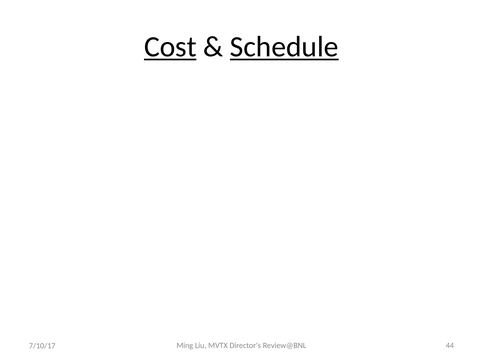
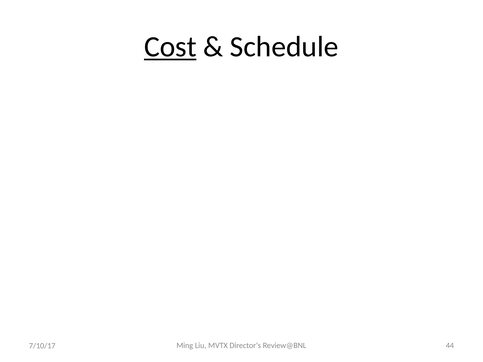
Schedule underline: present -> none
